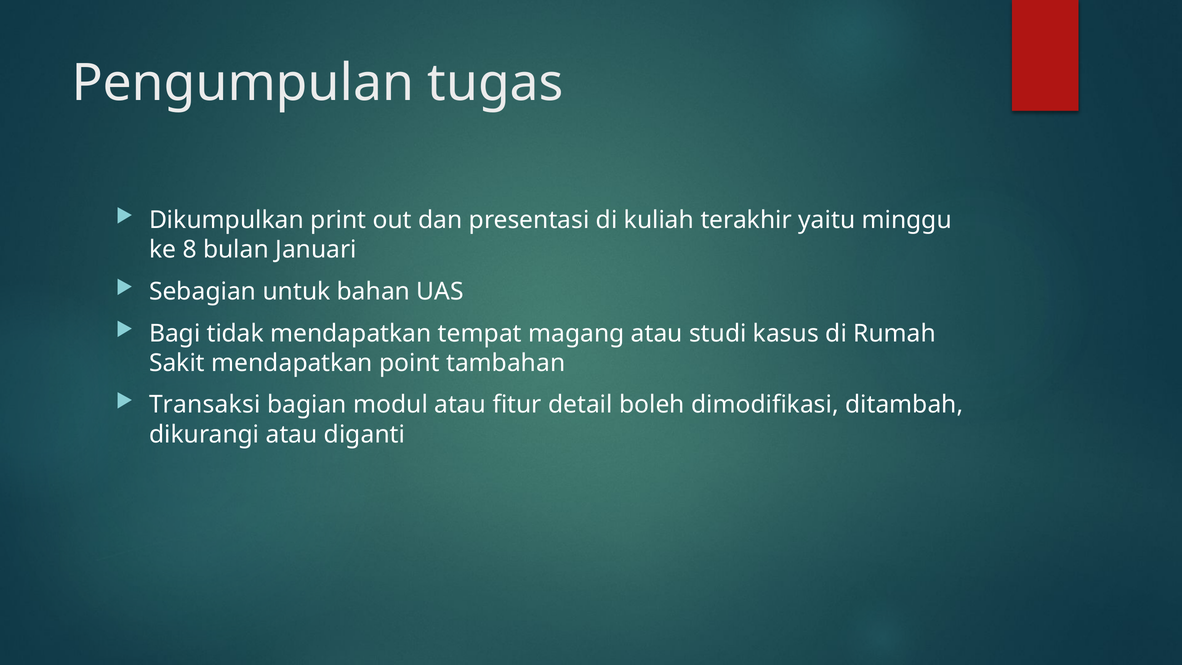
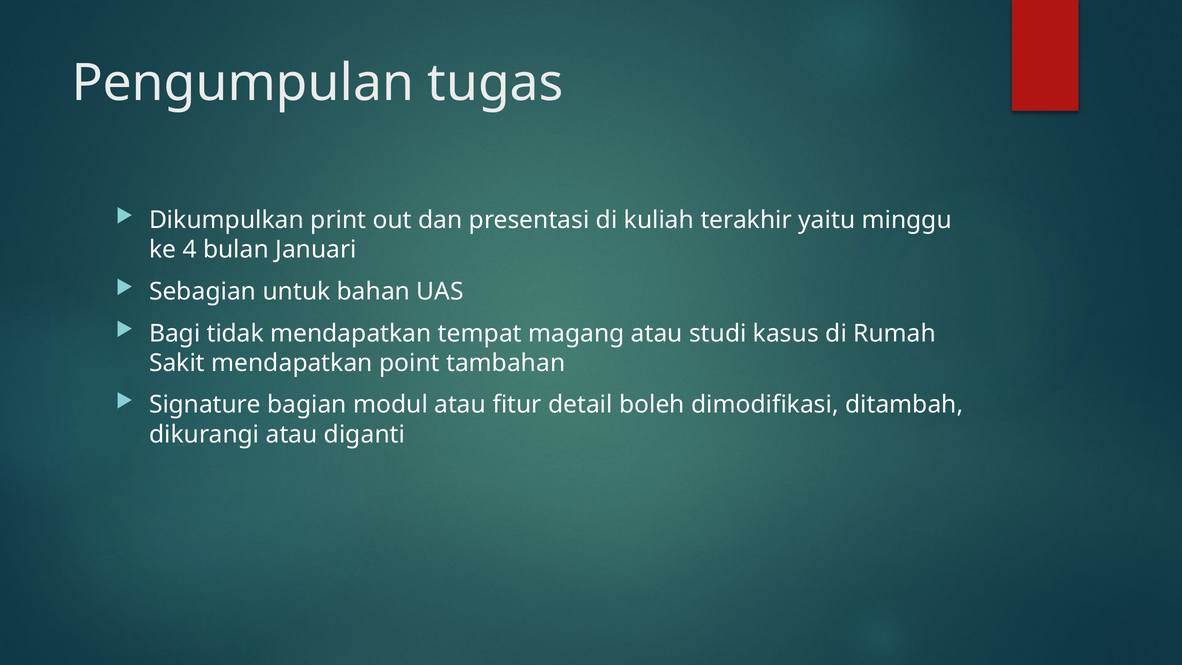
8: 8 -> 4
Transaksi: Transaksi -> Signature
